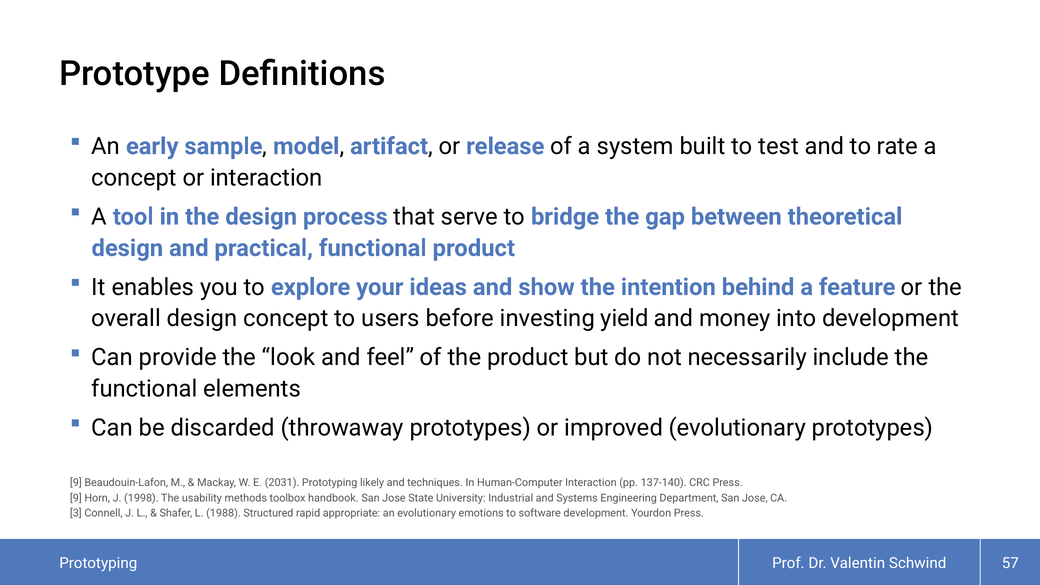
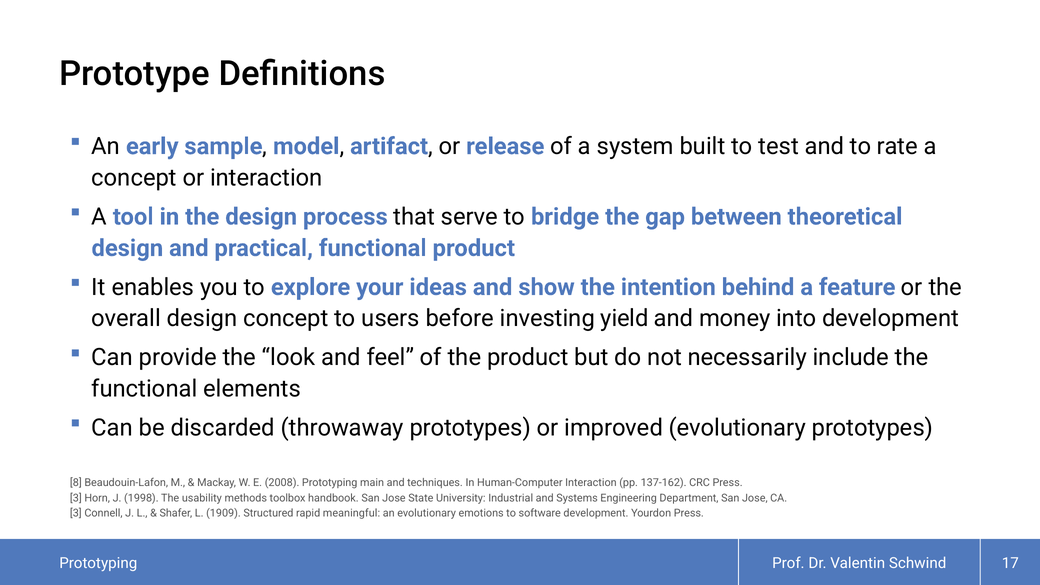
9 at (76, 483): 9 -> 8
2031: 2031 -> 2008
likely: likely -> main
137-140: 137-140 -> 137-162
9 at (76, 498): 9 -> 3
1988: 1988 -> 1909
appropriate: appropriate -> meaningful
57: 57 -> 17
